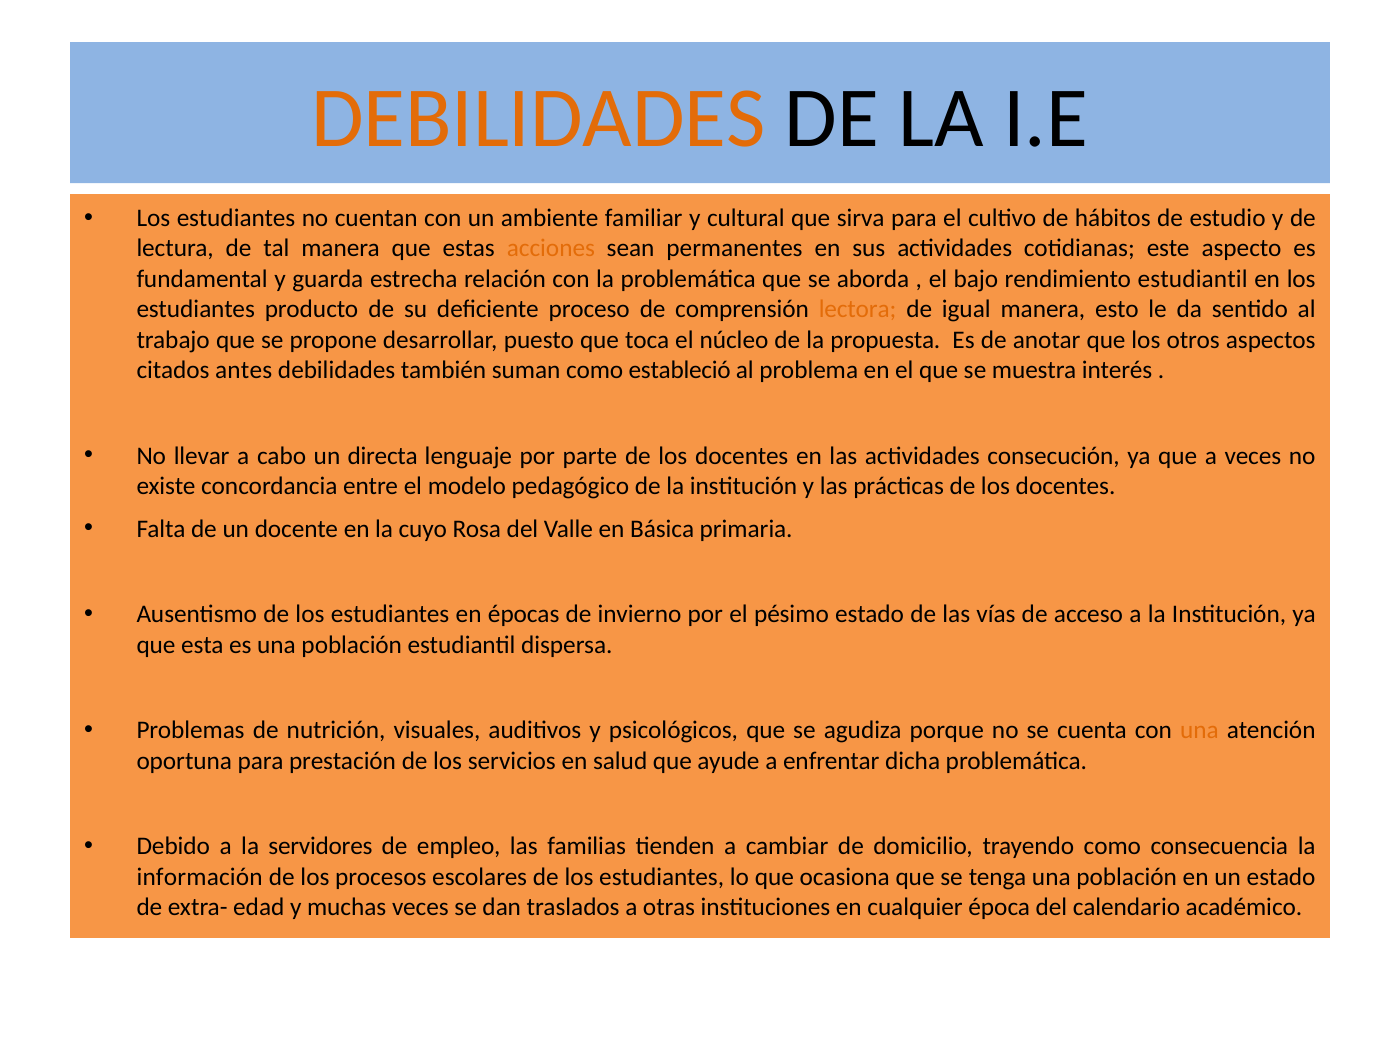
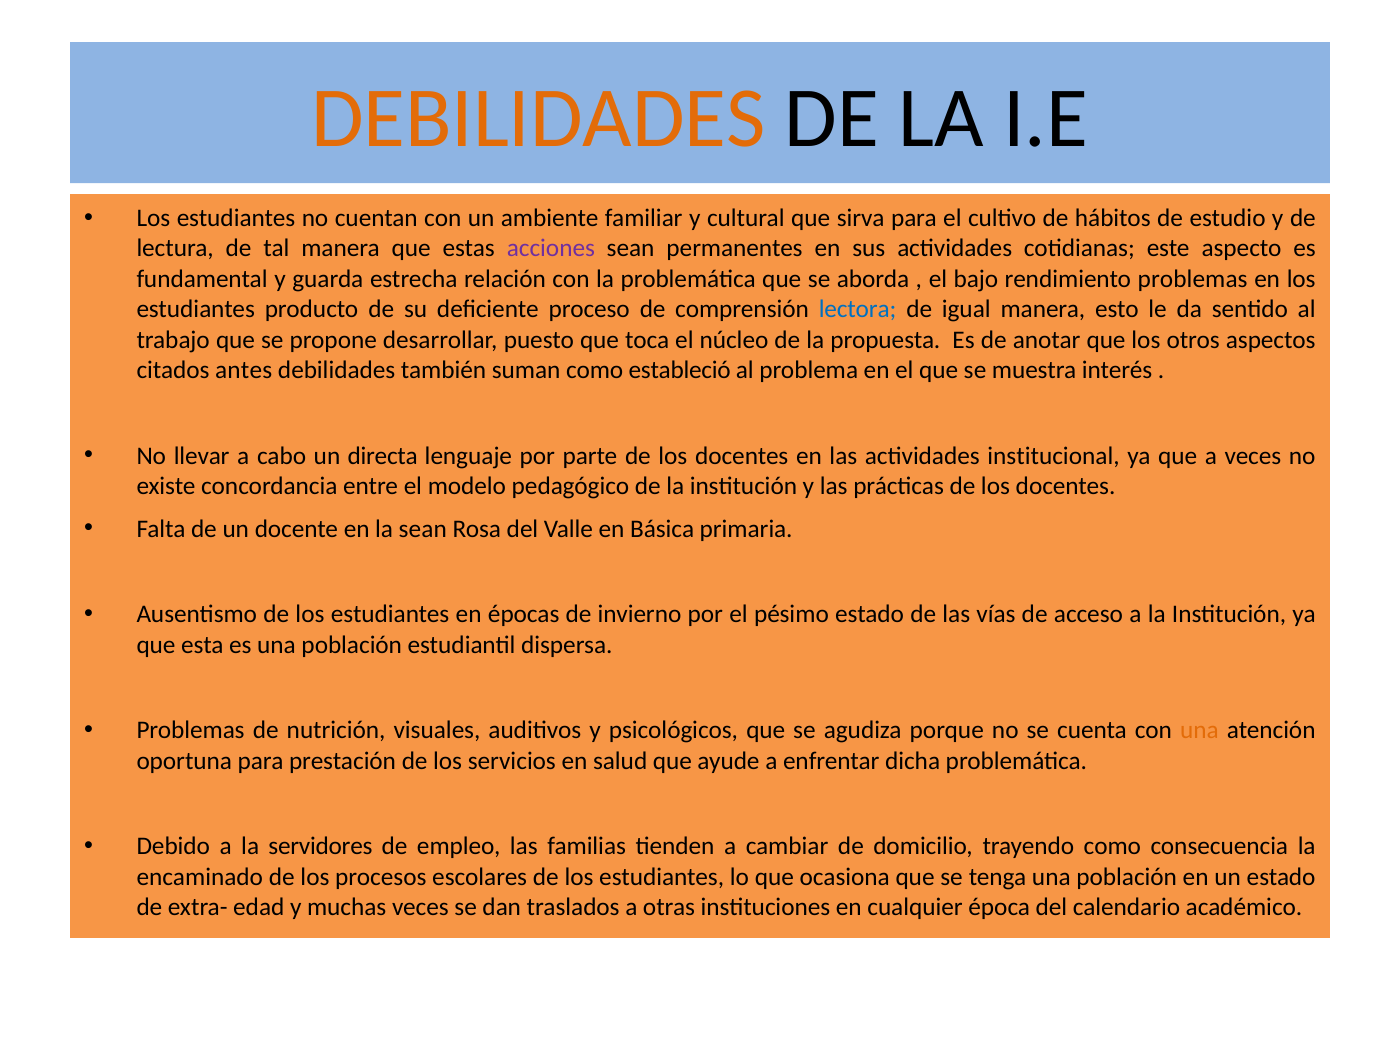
acciones colour: orange -> purple
rendimiento estudiantil: estudiantil -> problemas
lectora colour: orange -> blue
consecución: consecución -> institucional
la cuyo: cuyo -> sean
información: información -> encaminado
